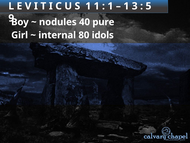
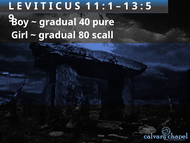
nodules at (58, 22): nodules -> gradual
internal at (57, 35): internal -> gradual
idols: idols -> scall
